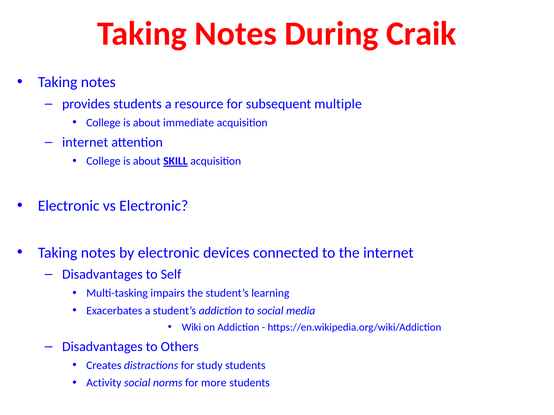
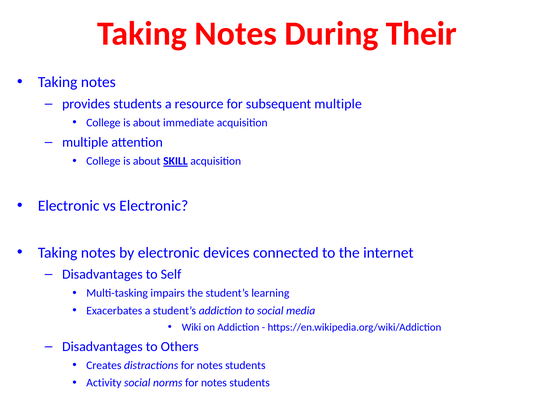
Craik: Craik -> Their
internet at (85, 143): internet -> multiple
distractions for study: study -> notes
norms for more: more -> notes
